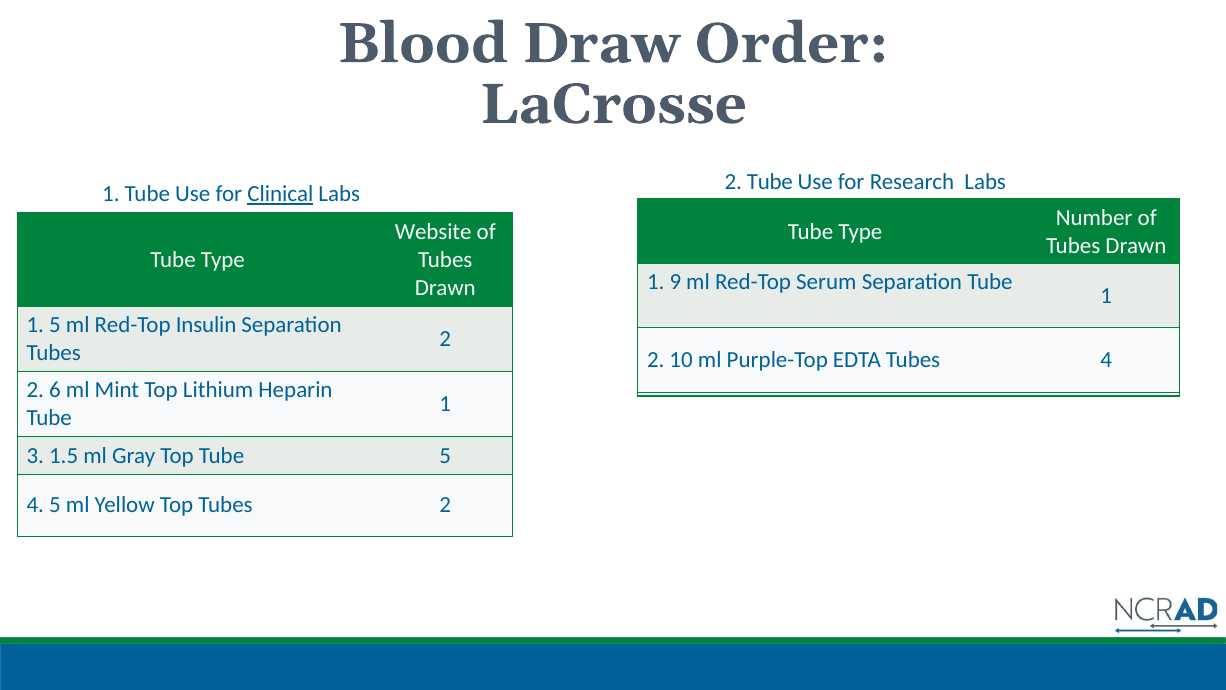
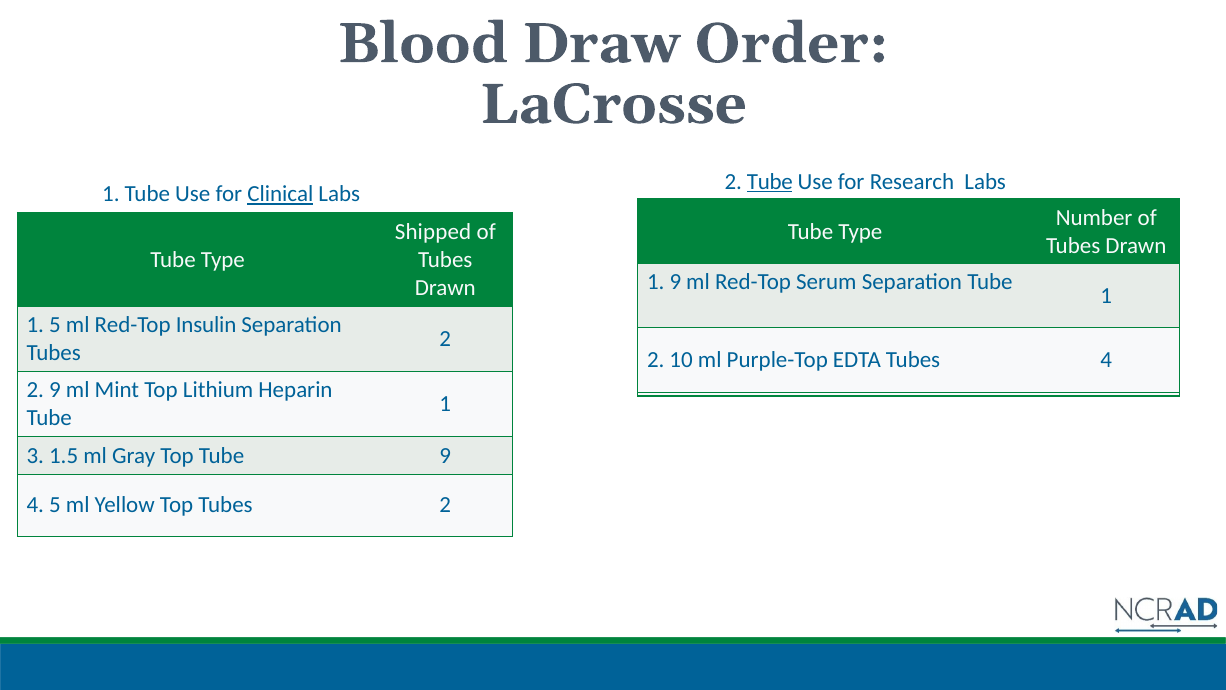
Tube at (770, 182) underline: none -> present
Website: Website -> Shipped
2 6: 6 -> 9
Tube 5: 5 -> 9
